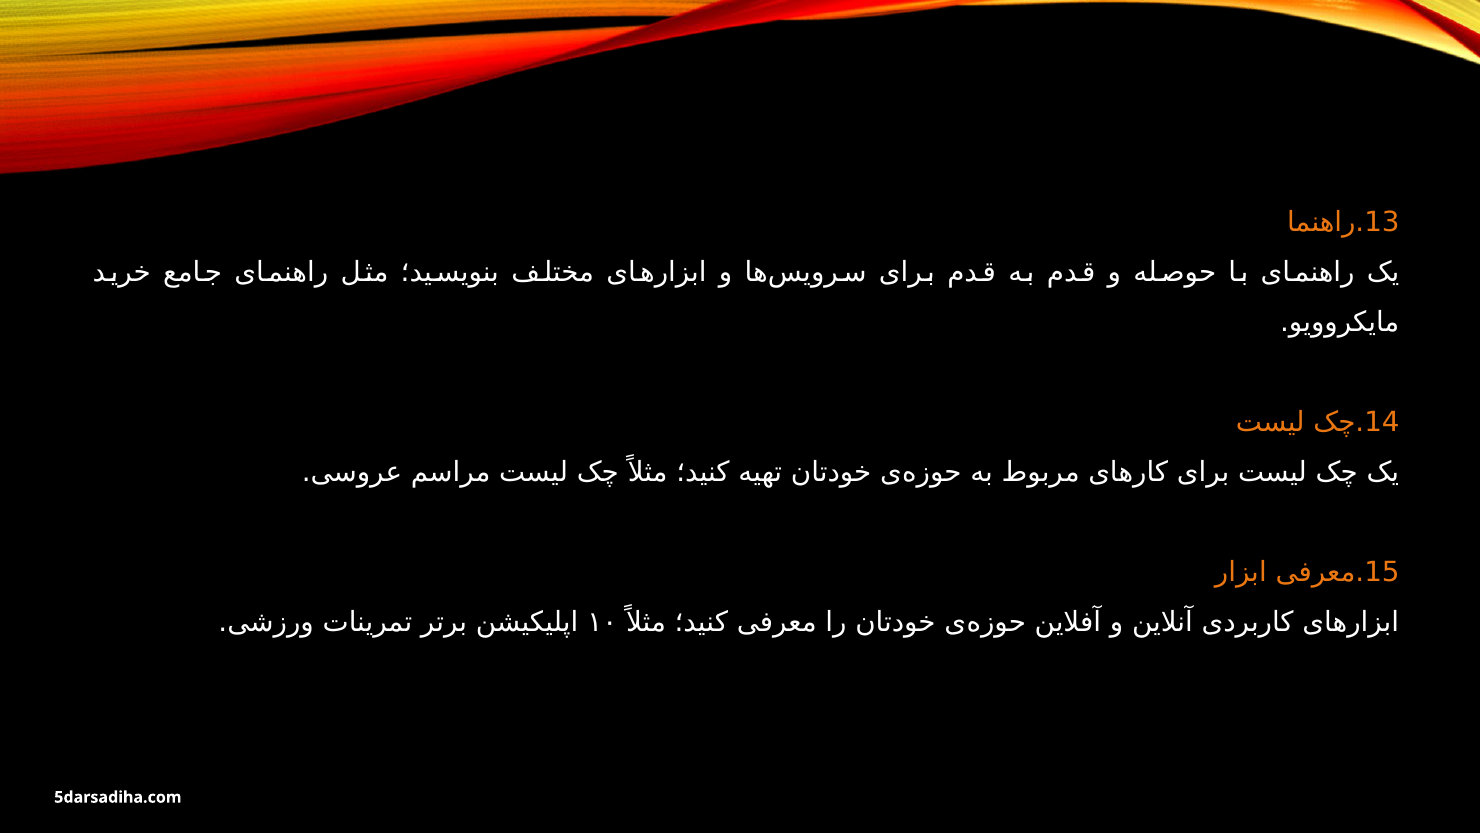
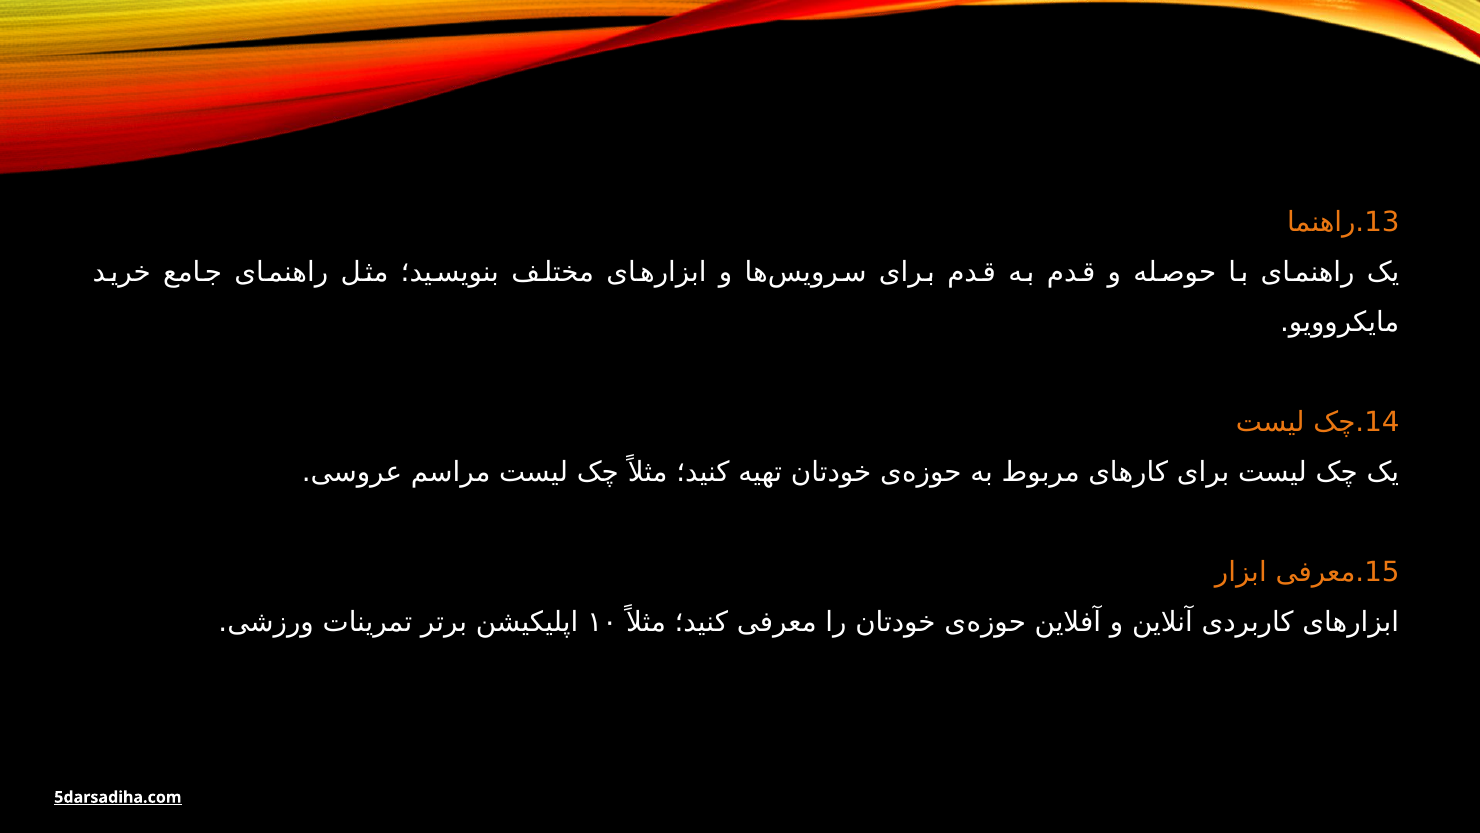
5darsadiha.com underline: none -> present
